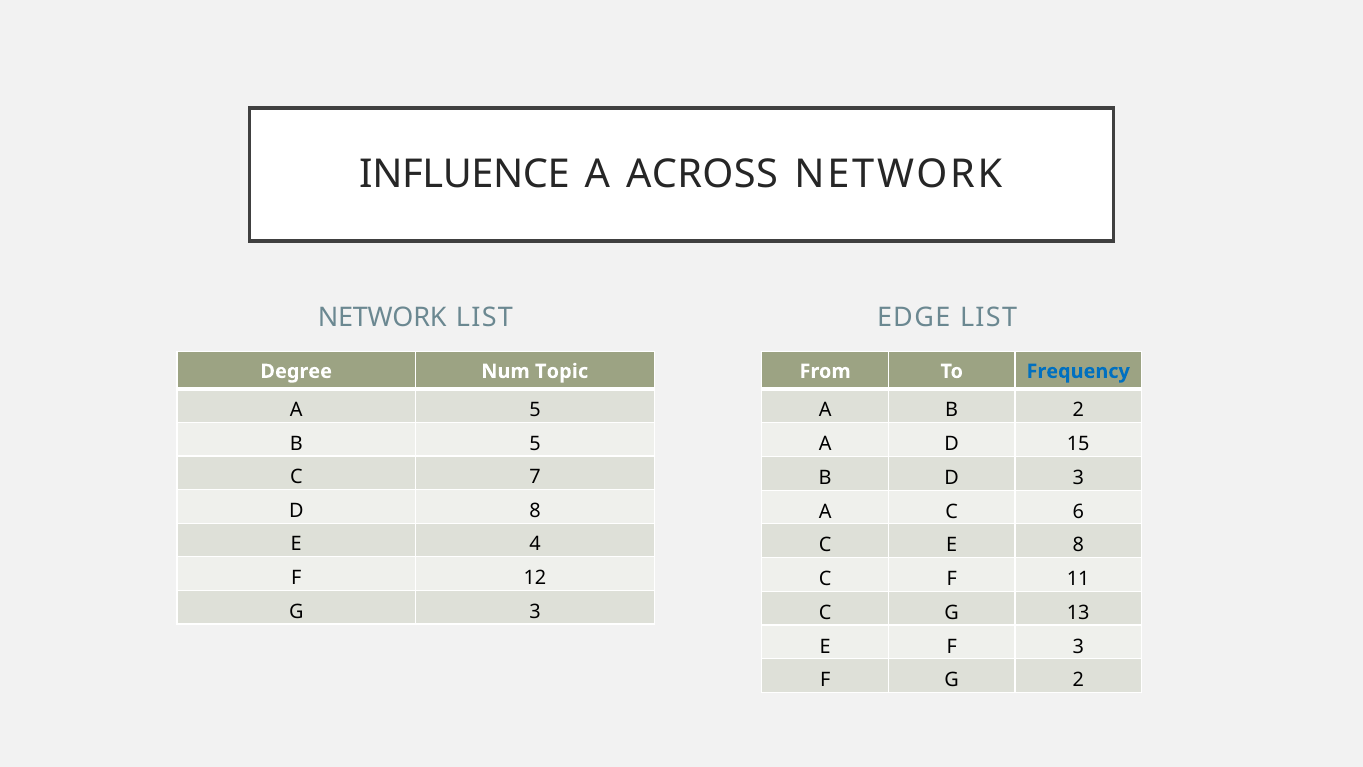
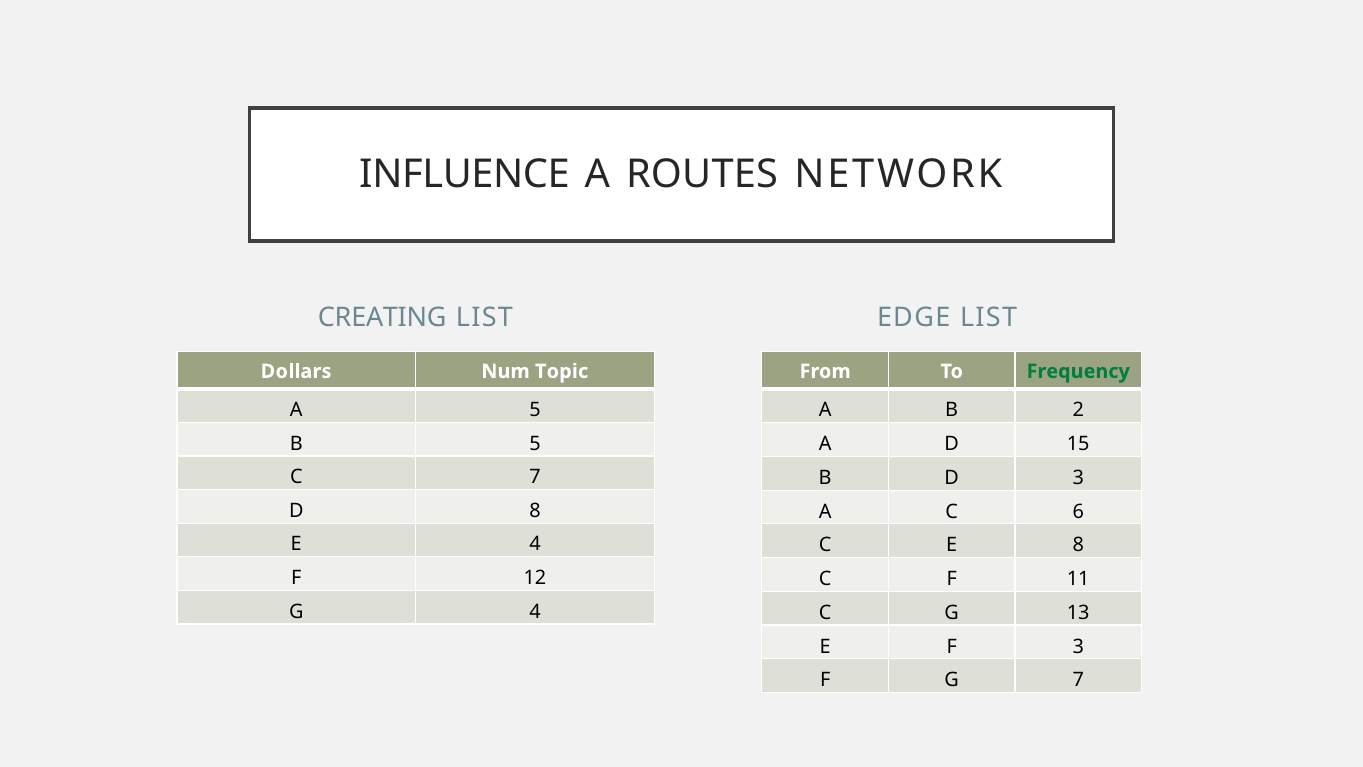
ACROSS: ACROSS -> ROUTES
NETWORK at (382, 318): NETWORK -> CREATING
Degree: Degree -> Dollars
Frequency colour: blue -> green
G 3: 3 -> 4
G 2: 2 -> 7
